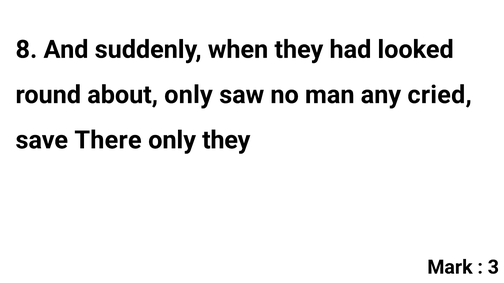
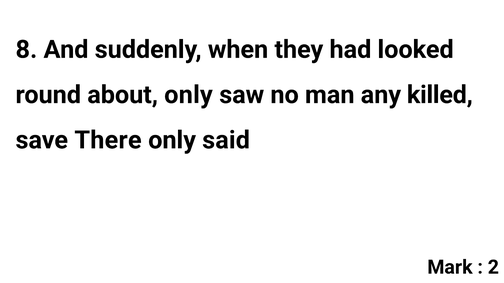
cried: cried -> killed
only they: they -> said
3: 3 -> 2
